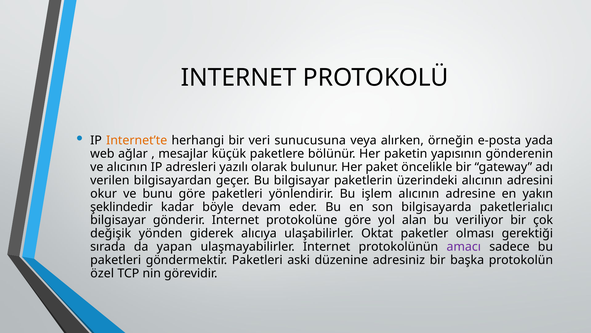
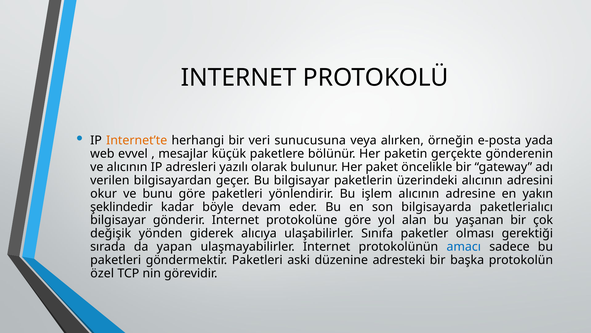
ağlar: ağlar -> evvel
yapısının: yapısının -> gerçekte
veriliyor: veriliyor -> yaşanan
Oktat: Oktat -> Sınıfa
amacı colour: purple -> blue
adresiniz: adresiniz -> adresteki
